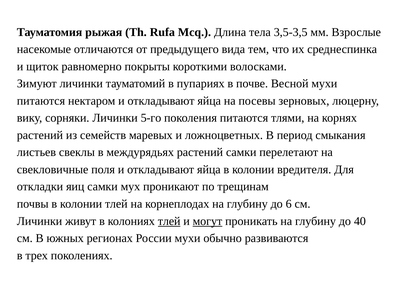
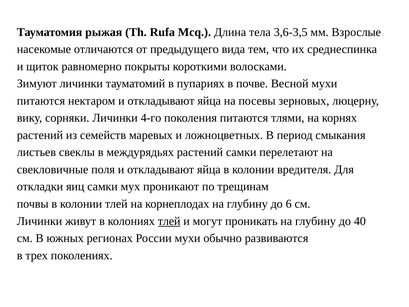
3,5-3,5: 3,5-3,5 -> 3,6-3,5
5-го: 5-го -> 4-го
могут underline: present -> none
